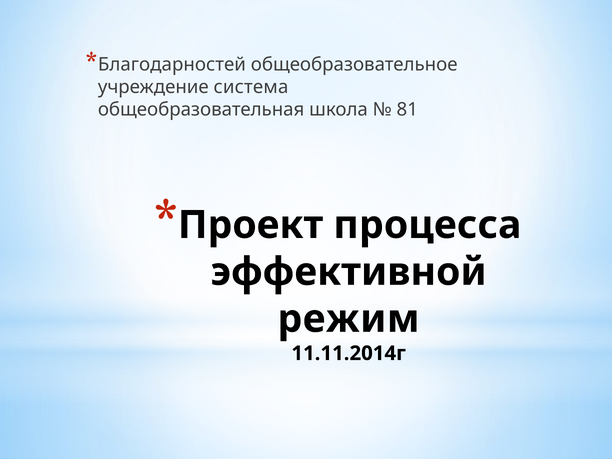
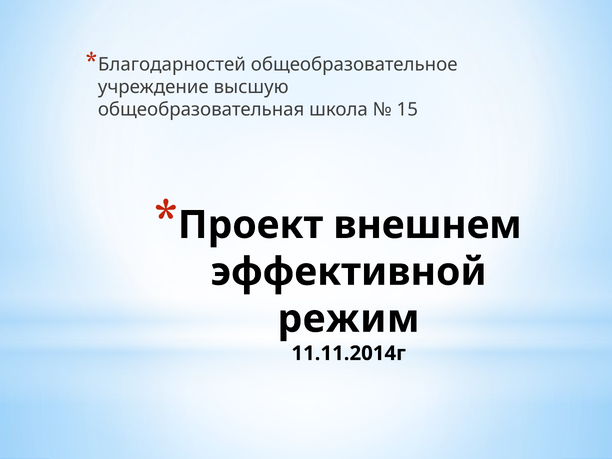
система: система -> высшую
81: 81 -> 15
процесса: процесса -> внешнем
